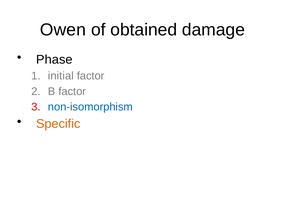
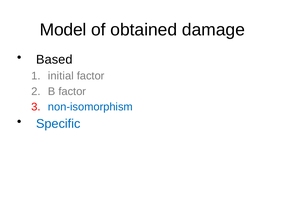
Owen: Owen -> Model
Phase: Phase -> Based
Specific colour: orange -> blue
